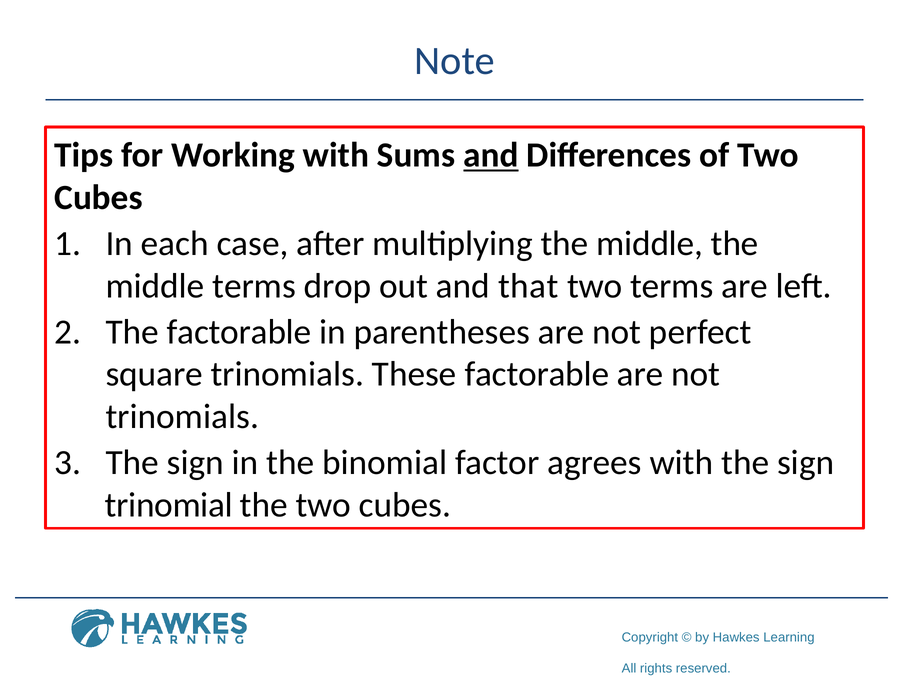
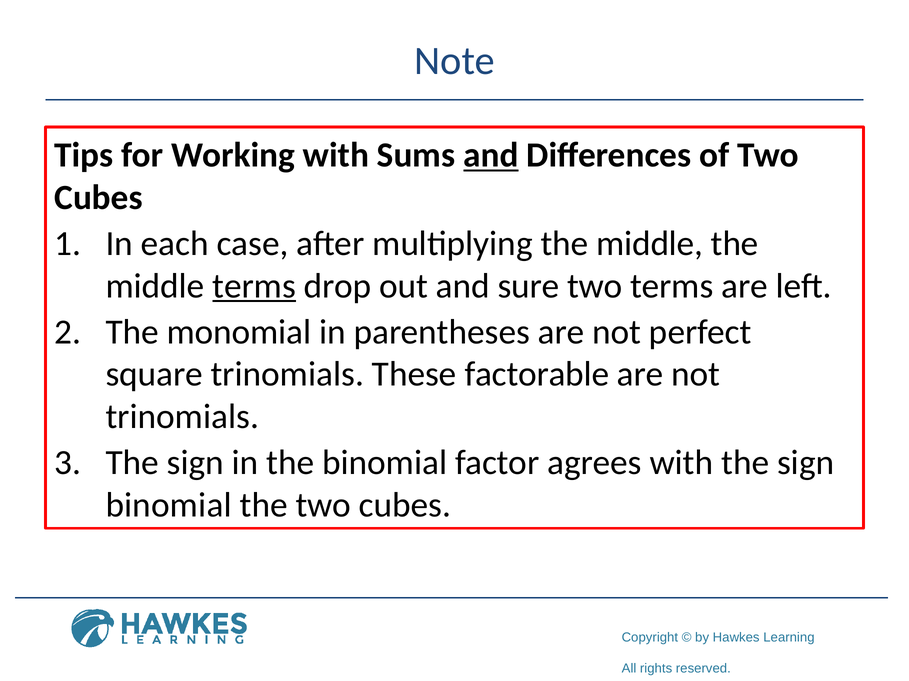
terms at (254, 286) underline: none -> present
that: that -> sure
The factorable: factorable -> monomial
trinomial at (169, 506): trinomial -> binomial
